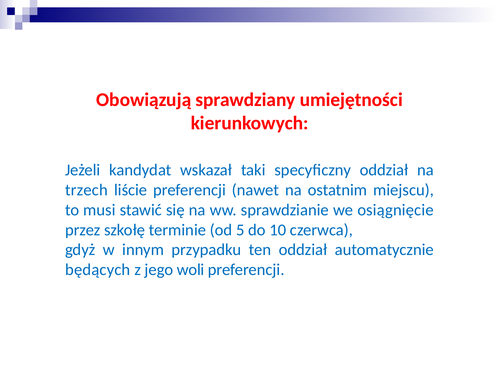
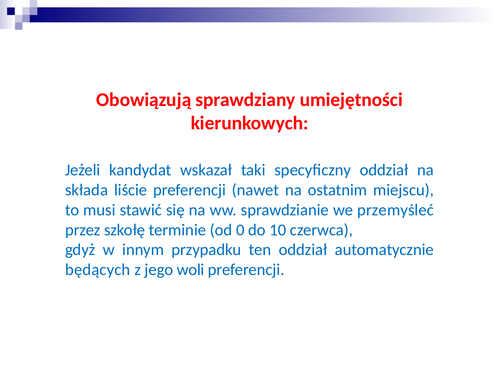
trzech: trzech -> składa
osiągnięcie: osiągnięcie -> przemyśleć
5: 5 -> 0
